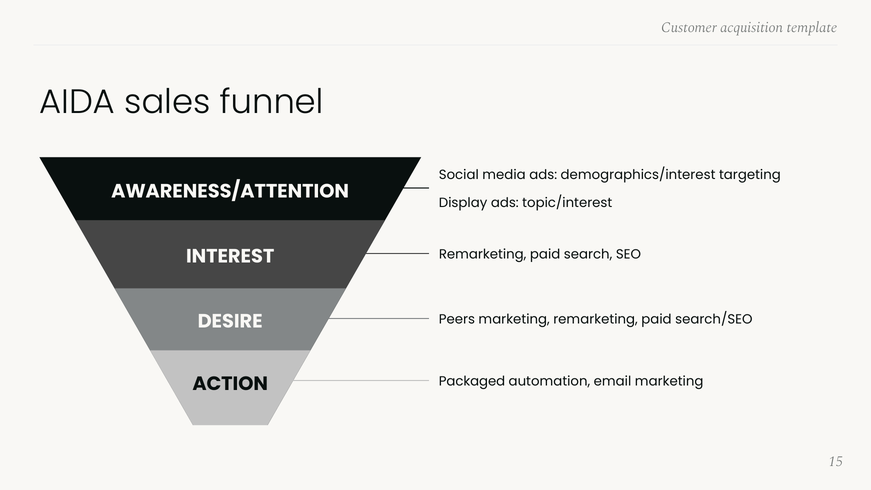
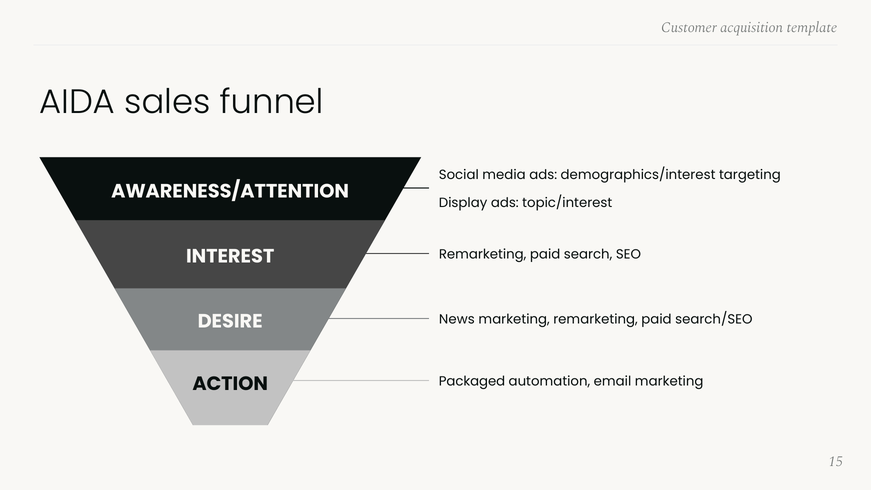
Peers: Peers -> News
